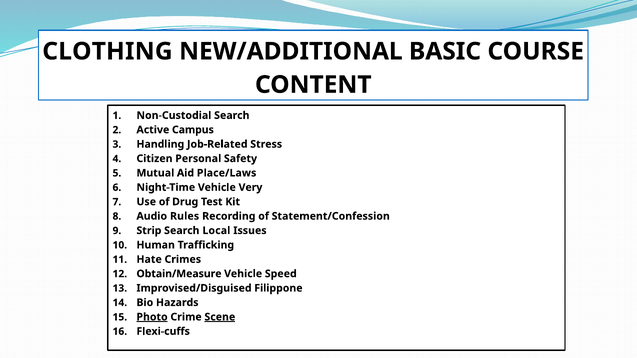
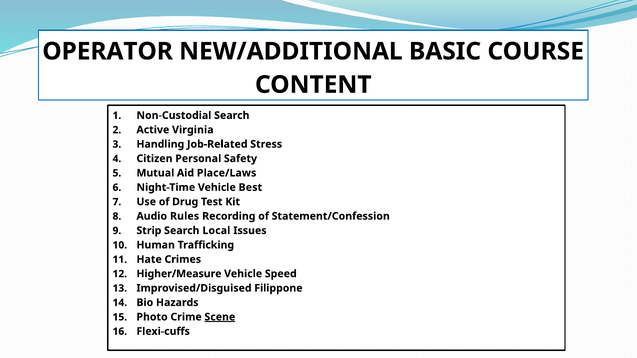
CLOTHING: CLOTHING -> OPERATOR
Campus: Campus -> Virginia
Very: Very -> Best
Obtain/Measure: Obtain/Measure -> Higher/Measure
Photo underline: present -> none
